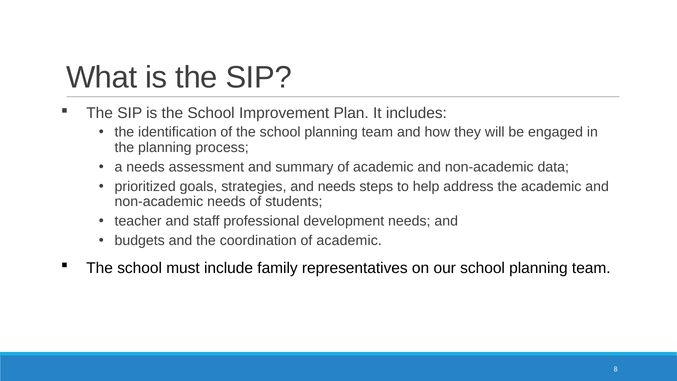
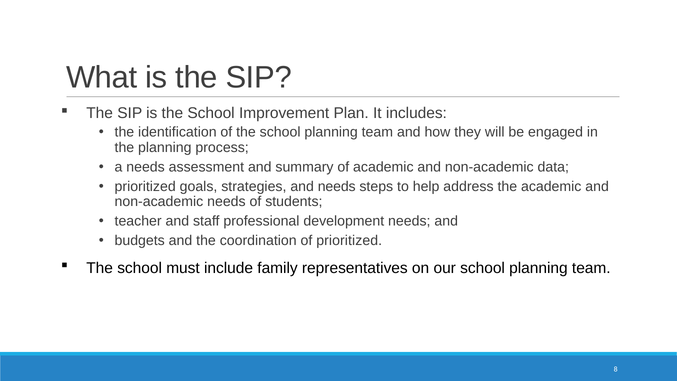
coordination of academic: academic -> prioritized
